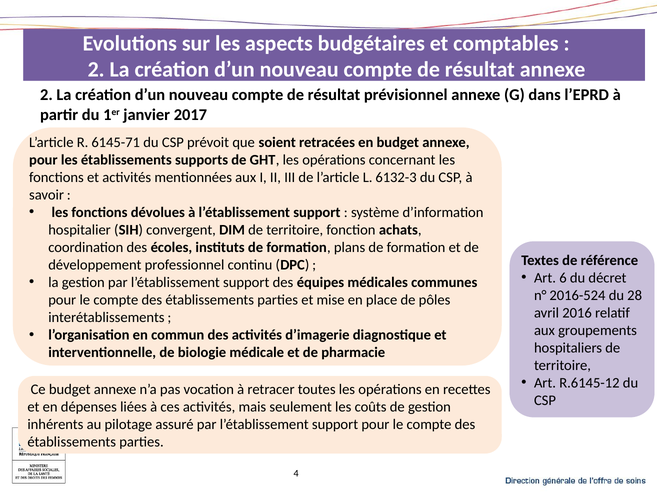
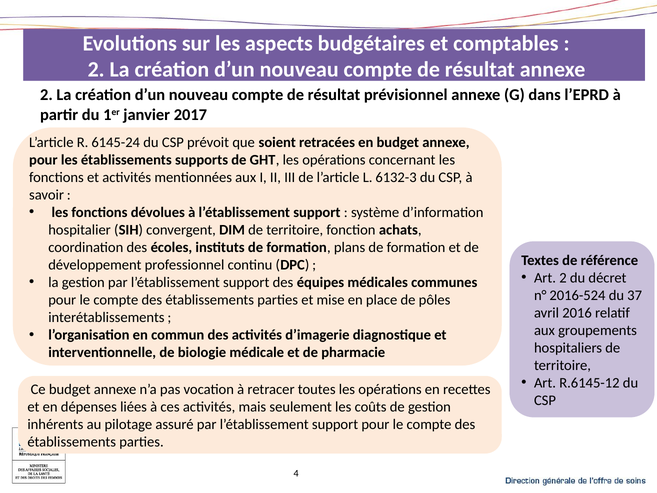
6145-71: 6145-71 -> 6145-24
Art 6: 6 -> 2
28: 28 -> 37
